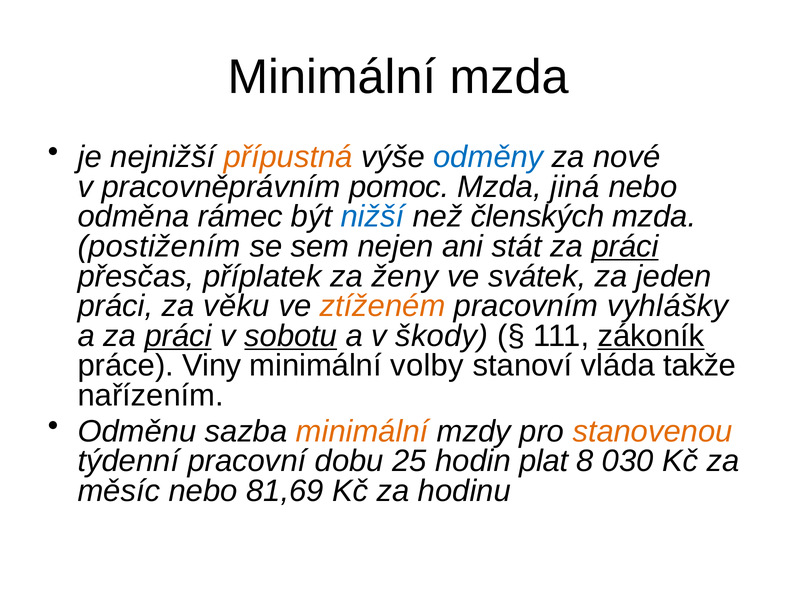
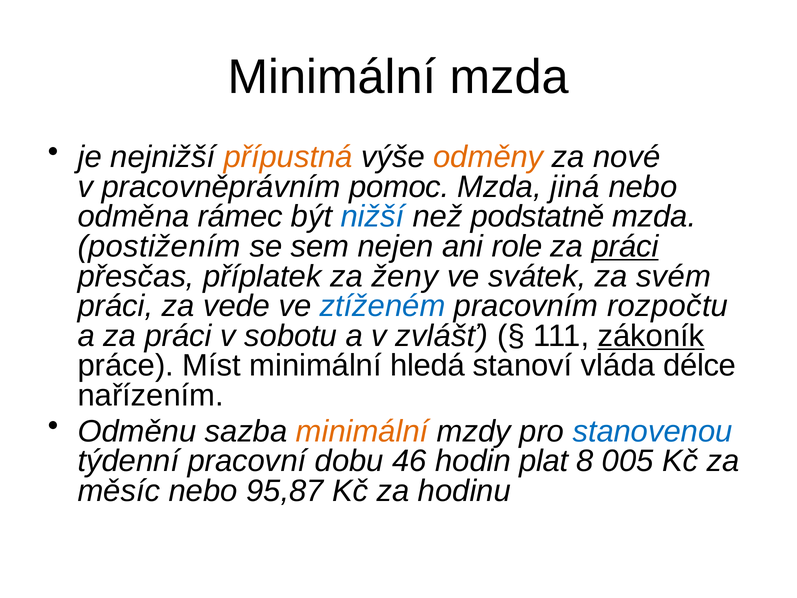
odměny colour: blue -> orange
členských: členských -> podstatně
stát: stát -> role
jeden: jeden -> svém
věku: věku -> vede
ztíženém colour: orange -> blue
vyhlášky: vyhlášky -> rozpočtu
práci at (178, 336) underline: present -> none
sobotu underline: present -> none
škody: škody -> zvlášť
Viny: Viny -> Míst
volby: volby -> hledá
takže: takže -> délce
stanovenou colour: orange -> blue
25: 25 -> 46
030: 030 -> 005
81,69: 81,69 -> 95,87
